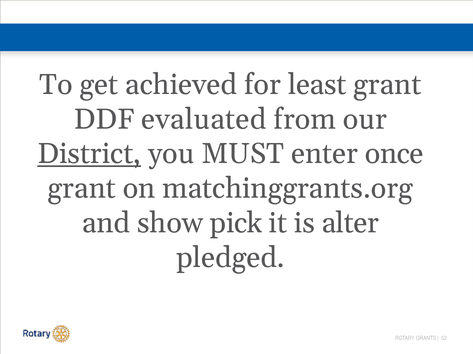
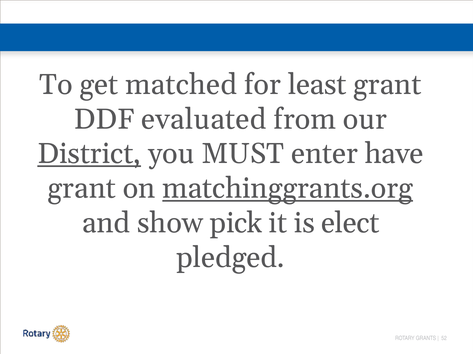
achieved: achieved -> matched
once: once -> have
matchinggrants.org underline: none -> present
alter: alter -> elect
